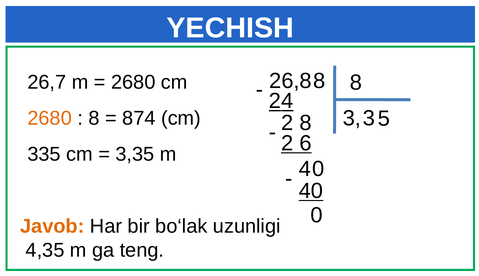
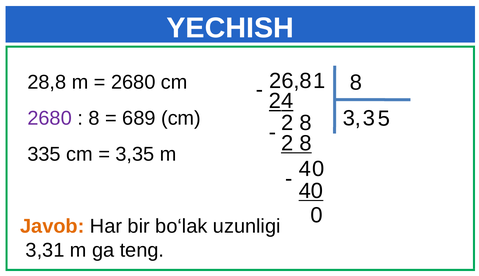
26,7: 26,7 -> 28,8
8 at (319, 81): 8 -> 1
2680 at (50, 118) colour: orange -> purple
874: 874 -> 689
6 at (306, 143): 6 -> 8
4,35: 4,35 -> 3,31
